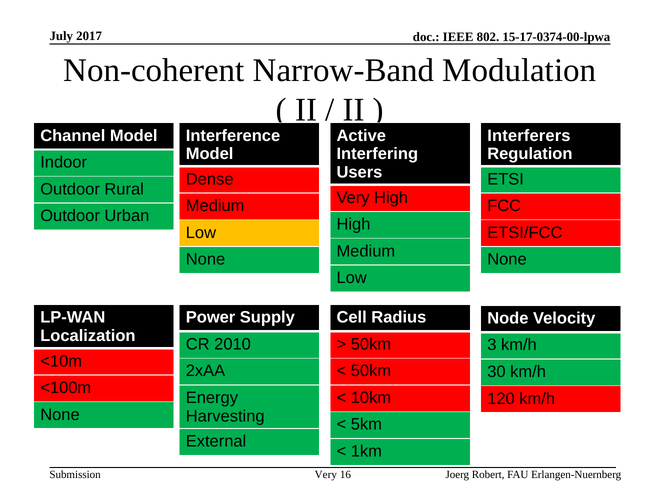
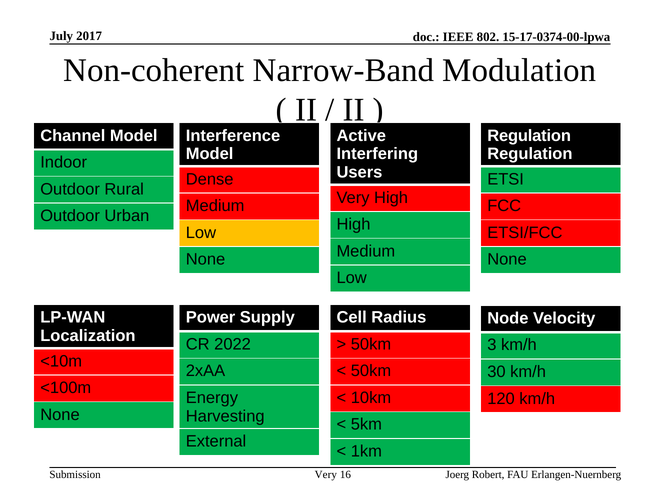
Interferers at (529, 136): Interferers -> Regulation
2010: 2010 -> 2022
